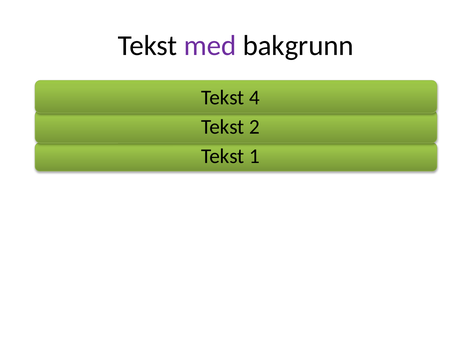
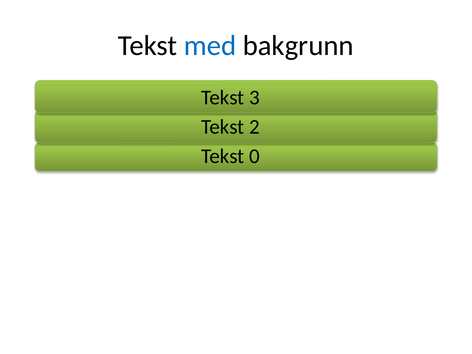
med colour: purple -> blue
4: 4 -> 3
1: 1 -> 0
